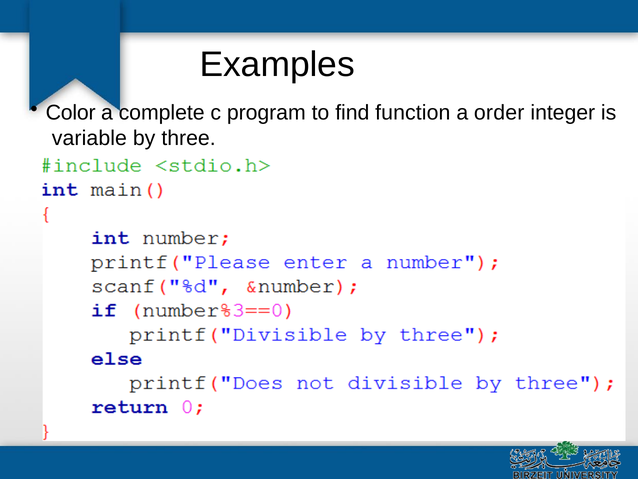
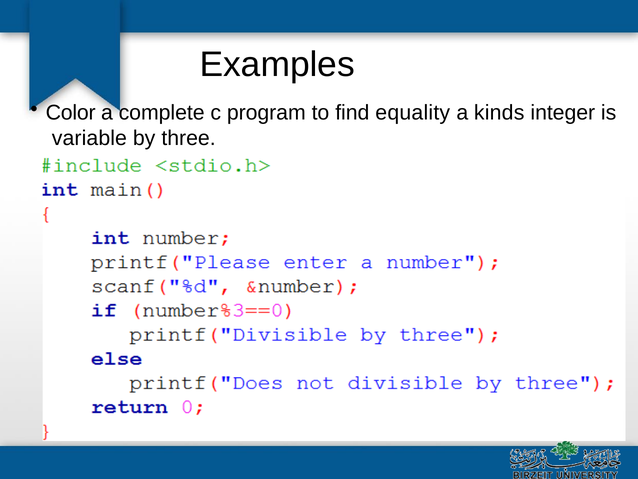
function: function -> equality
order: order -> kinds
